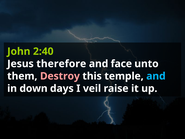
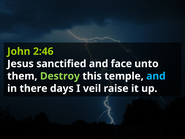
2:40: 2:40 -> 2:46
therefore: therefore -> sanctified
Destroy colour: pink -> light green
down: down -> there
